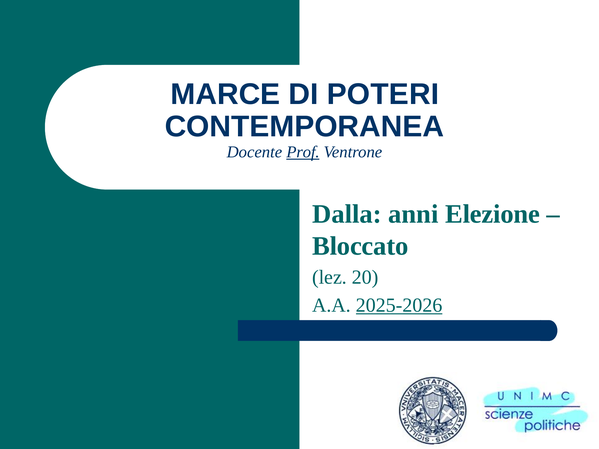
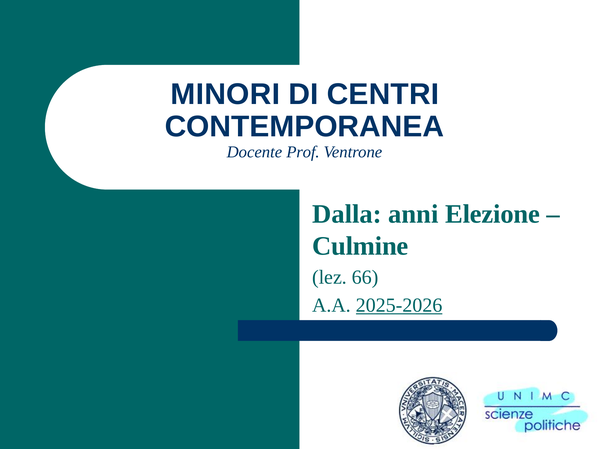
MARCE: MARCE -> MINORI
POTERI: POTERI -> CENTRI
Prof underline: present -> none
Bloccato: Bloccato -> Culmine
20: 20 -> 66
